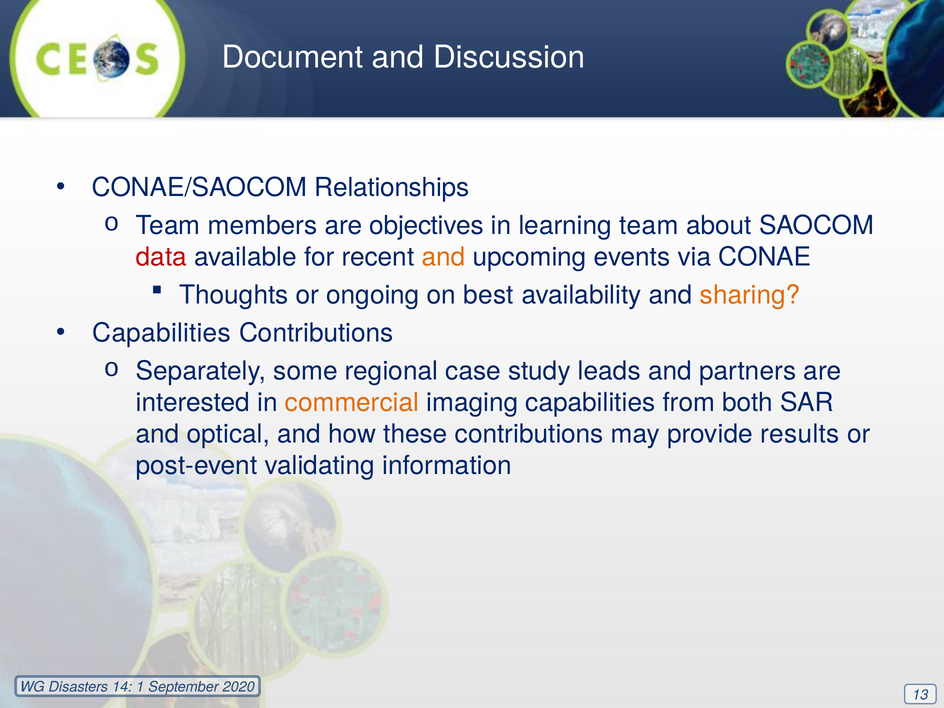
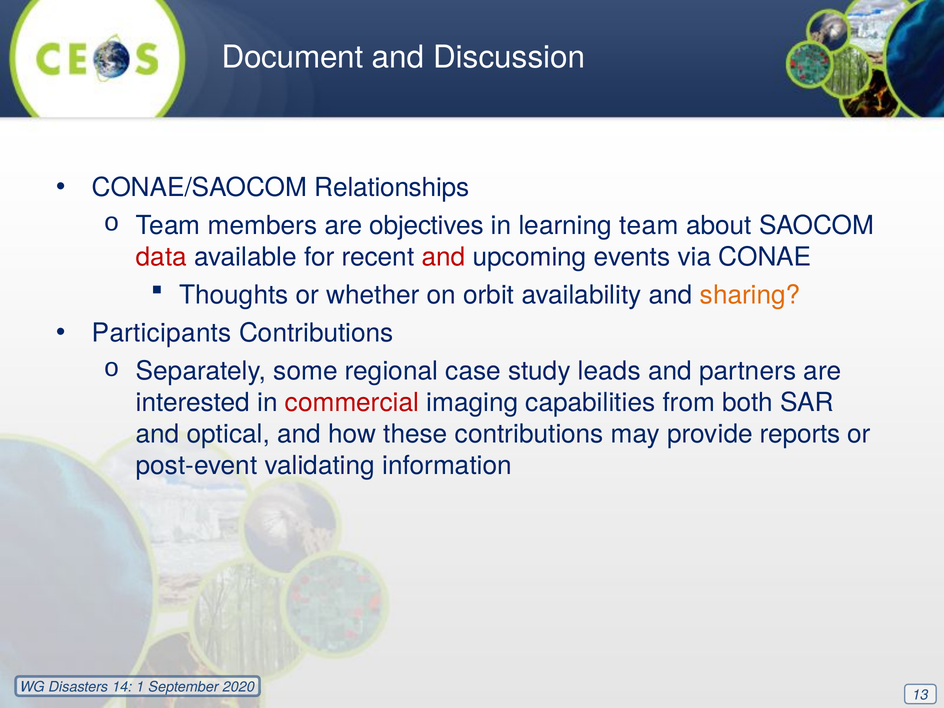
and at (444, 257) colour: orange -> red
ongoing: ongoing -> whether
best: best -> orbit
Capabilities at (162, 333): Capabilities -> Participants
commercial colour: orange -> red
results: results -> reports
